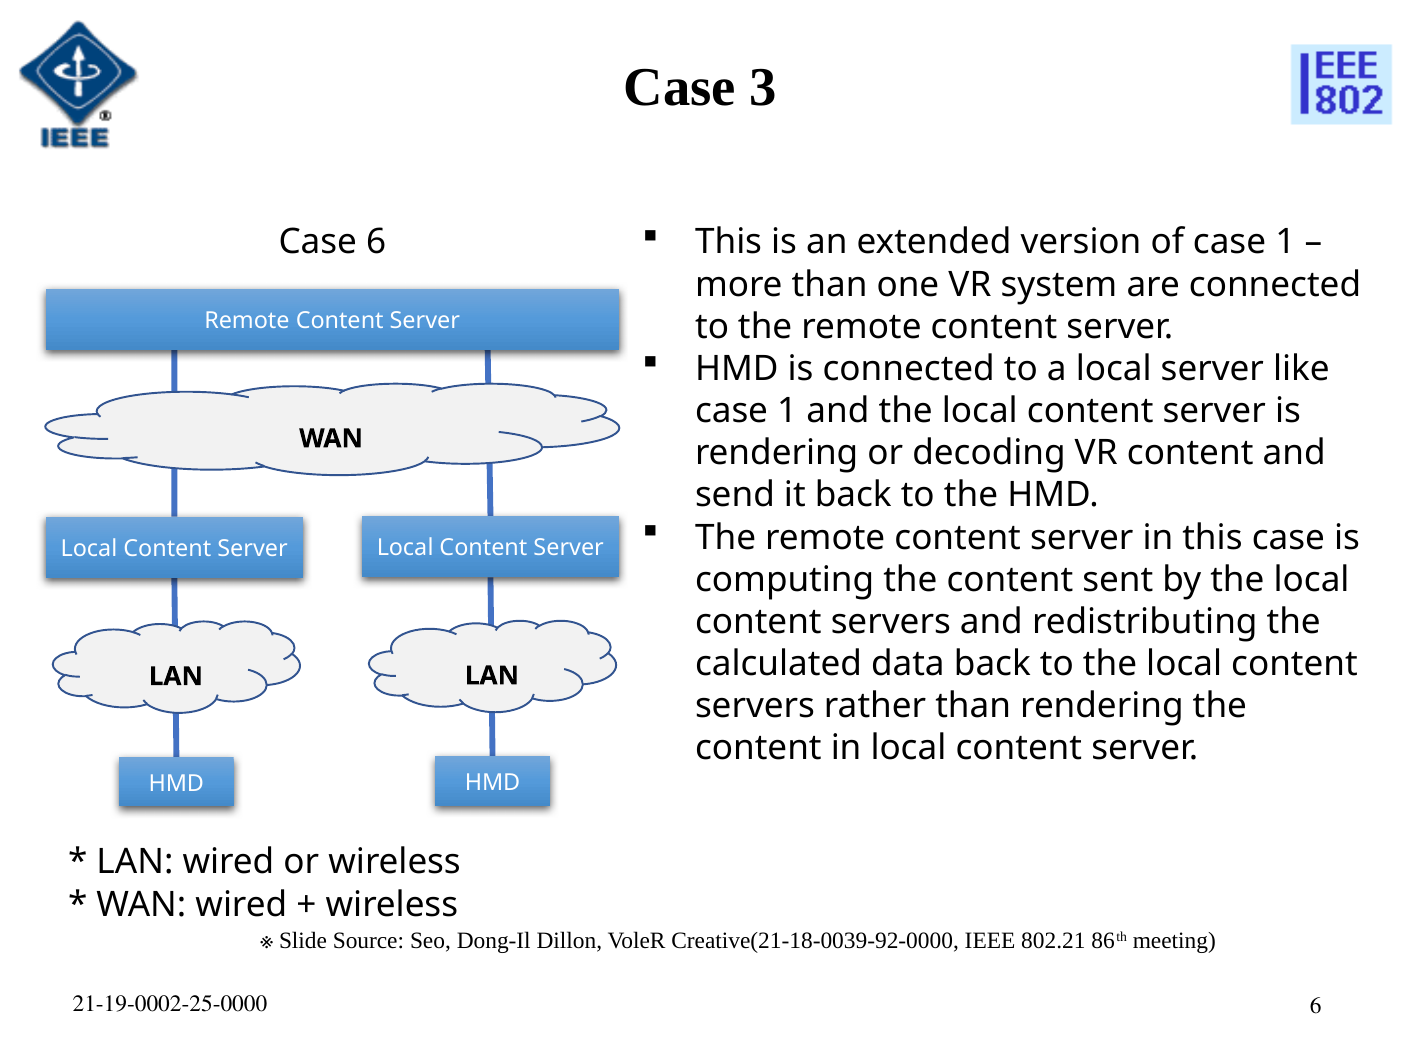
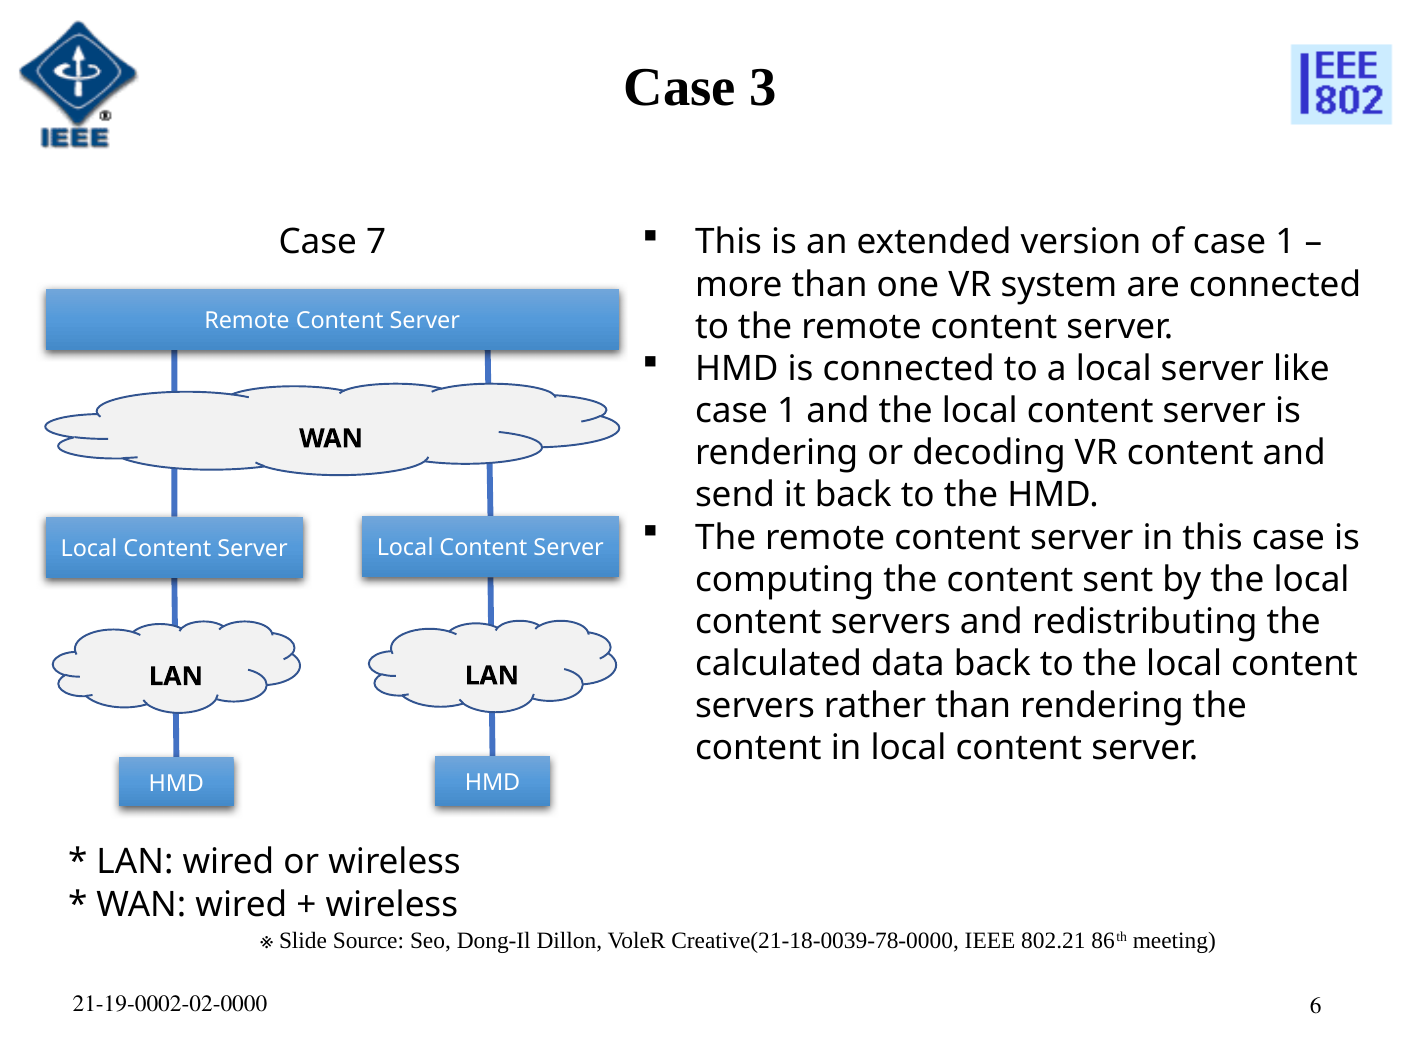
Case 6: 6 -> 7
Creative(21-18-0039-92-0000: Creative(21-18-0039-92-0000 -> Creative(21-18-0039-78-0000
21-19-0002-25-0000: 21-19-0002-25-0000 -> 21-19-0002-02-0000
